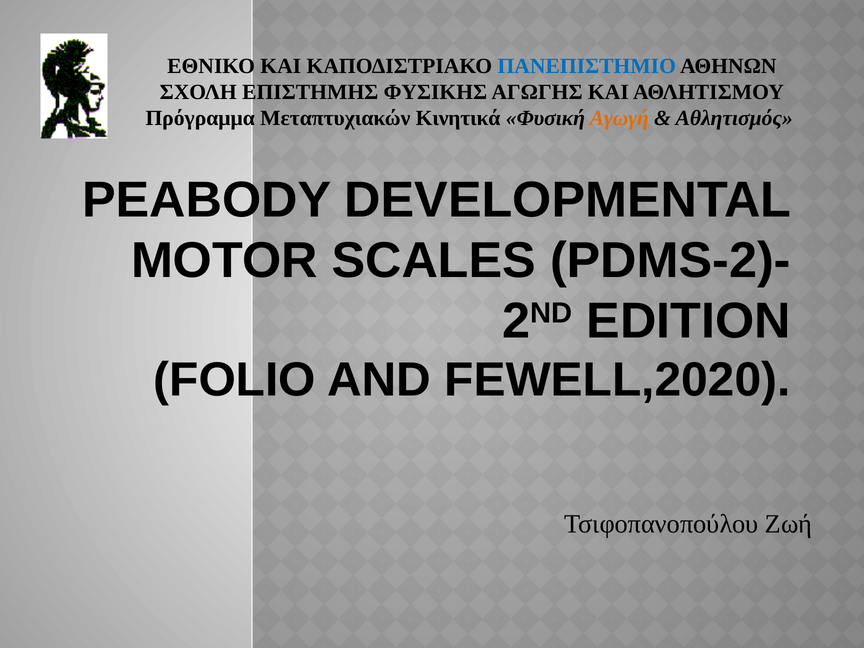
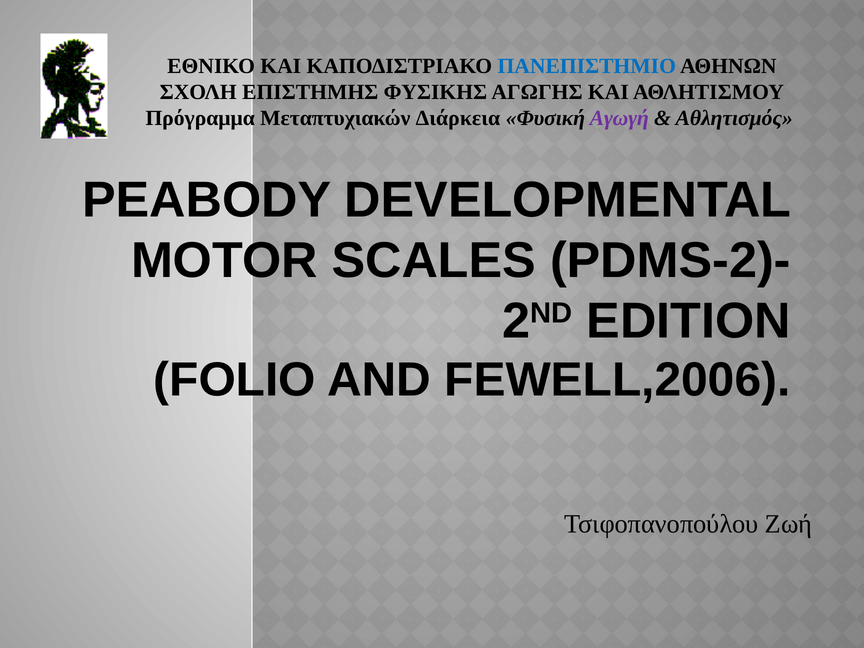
Κινητικά: Κινητικά -> Διάρκεια
Αγωγή colour: orange -> purple
FEWELL,2020: FEWELL,2020 -> FEWELL,2006
